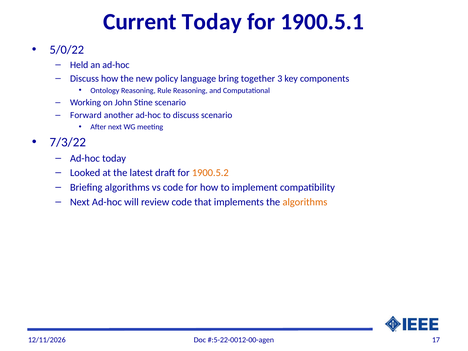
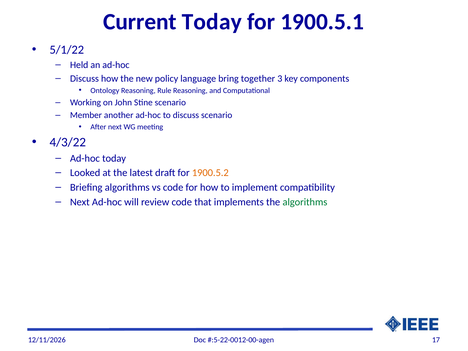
5/0/22: 5/0/22 -> 5/1/22
Forward: Forward -> Member
7/3/22: 7/3/22 -> 4/3/22
algorithms at (305, 202) colour: orange -> green
